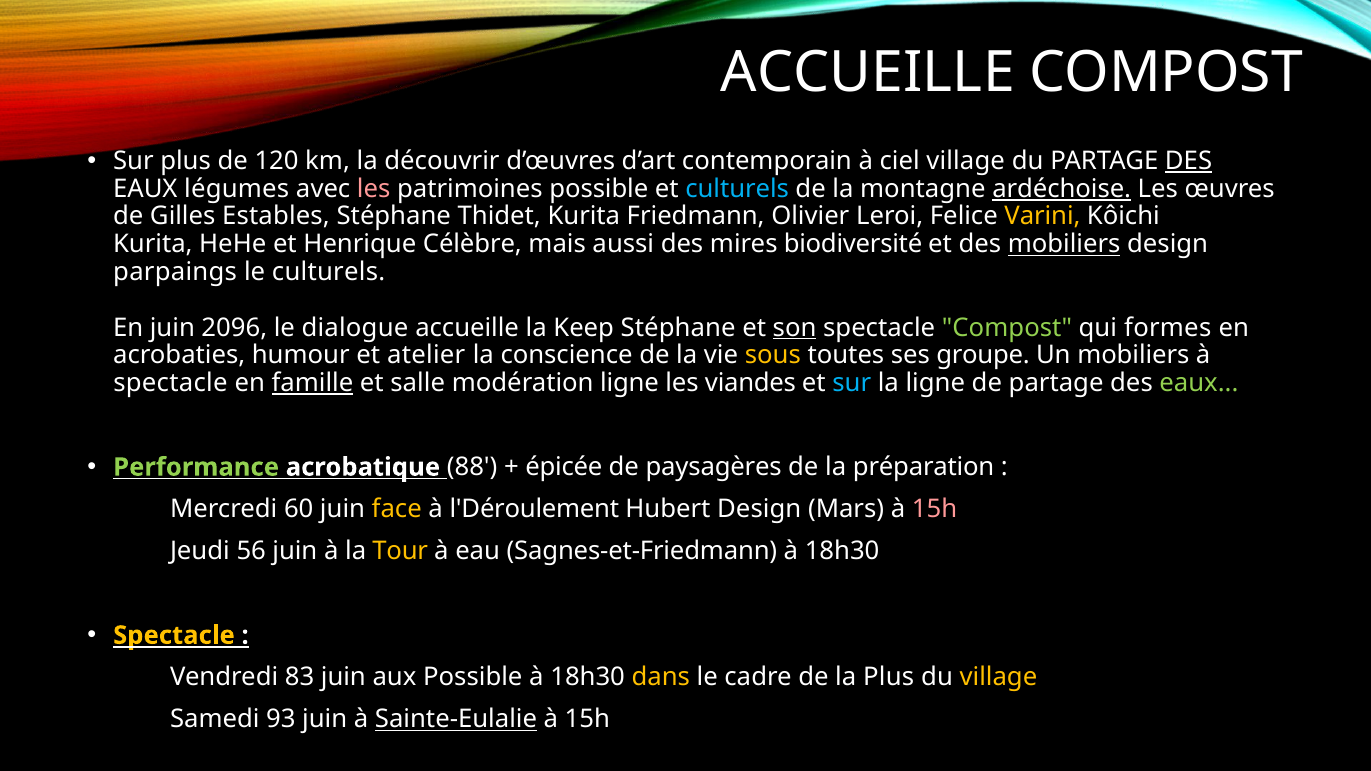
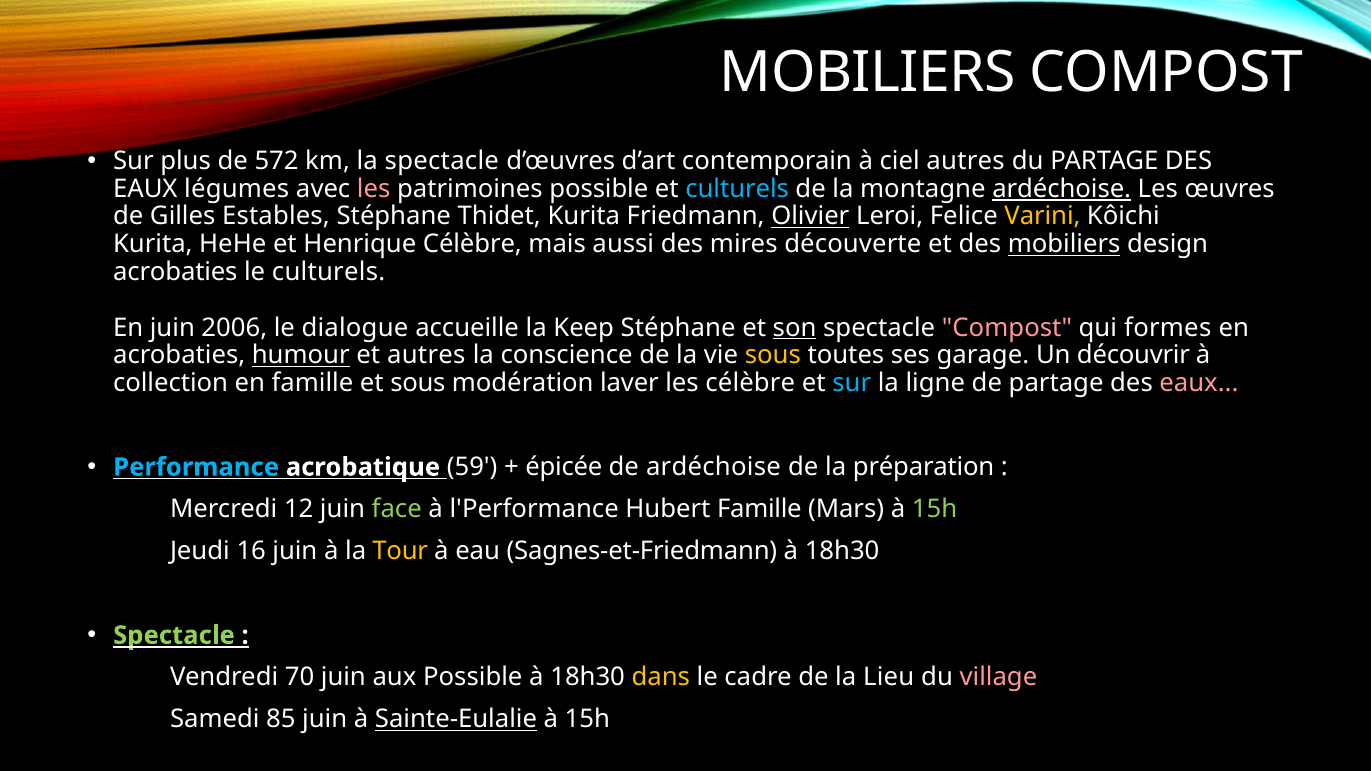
ACCUEILLE at (868, 72): ACCUEILLE -> MOBILIERS
120: 120 -> 572
la découvrir: découvrir -> spectacle
ciel village: village -> autres
DES at (1189, 161) underline: present -> none
Olivier underline: none -> present
biodiversité: biodiversité -> découverte
parpaings at (175, 272): parpaings -> acrobaties
2096: 2096 -> 2006
Compost at (1007, 328) colour: light green -> pink
humour underline: none -> present
et atelier: atelier -> autres
groupe: groupe -> garage
Un mobiliers: mobiliers -> découvrir
spectacle at (170, 383): spectacle -> collection
famille at (312, 383) underline: present -> none
et salle: salle -> sous
modération ligne: ligne -> laver
les viandes: viandes -> célèbre
eaux at (1199, 383) colour: light green -> pink
Performance colour: light green -> light blue
88: 88 -> 59
de paysagères: paysagères -> ardéchoise
60: 60 -> 12
face colour: yellow -> light green
l'Déroulement: l'Déroulement -> l'Performance
Hubert Design: Design -> Famille
15h at (934, 509) colour: pink -> light green
56: 56 -> 16
Spectacle at (174, 635) colour: yellow -> light green
83: 83 -> 70
la Plus: Plus -> Lieu
village at (998, 678) colour: yellow -> pink
93: 93 -> 85
